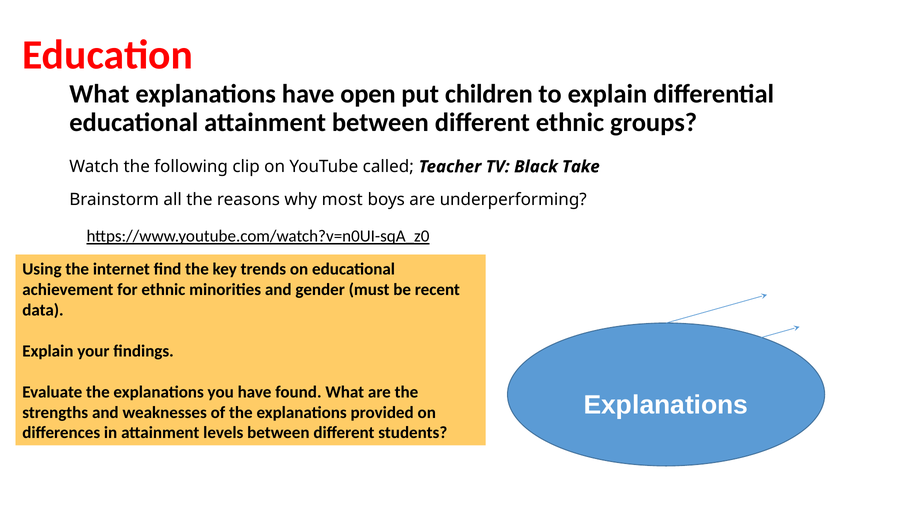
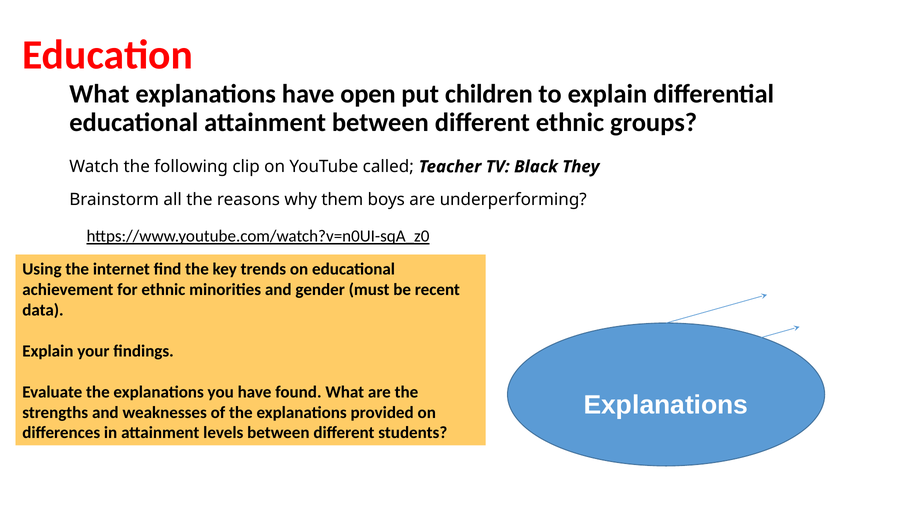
Take: Take -> They
most: most -> them
